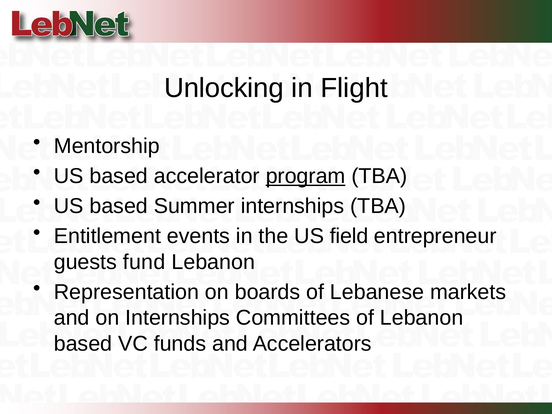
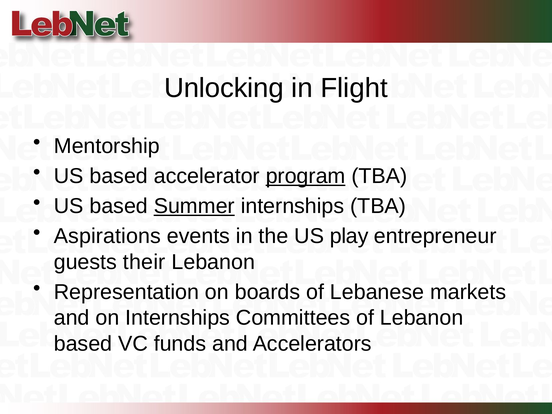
Summer underline: none -> present
Entitlement: Entitlement -> Aspirations
field: field -> play
fund: fund -> their
